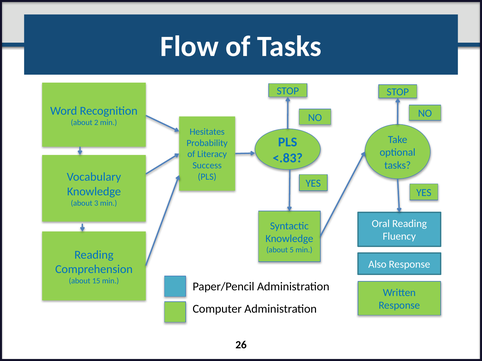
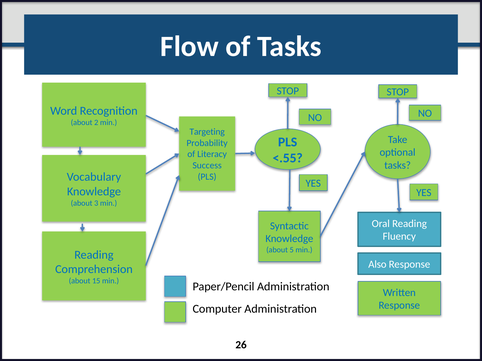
Hesitates: Hesitates -> Targeting
<.83: <.83 -> <.55
